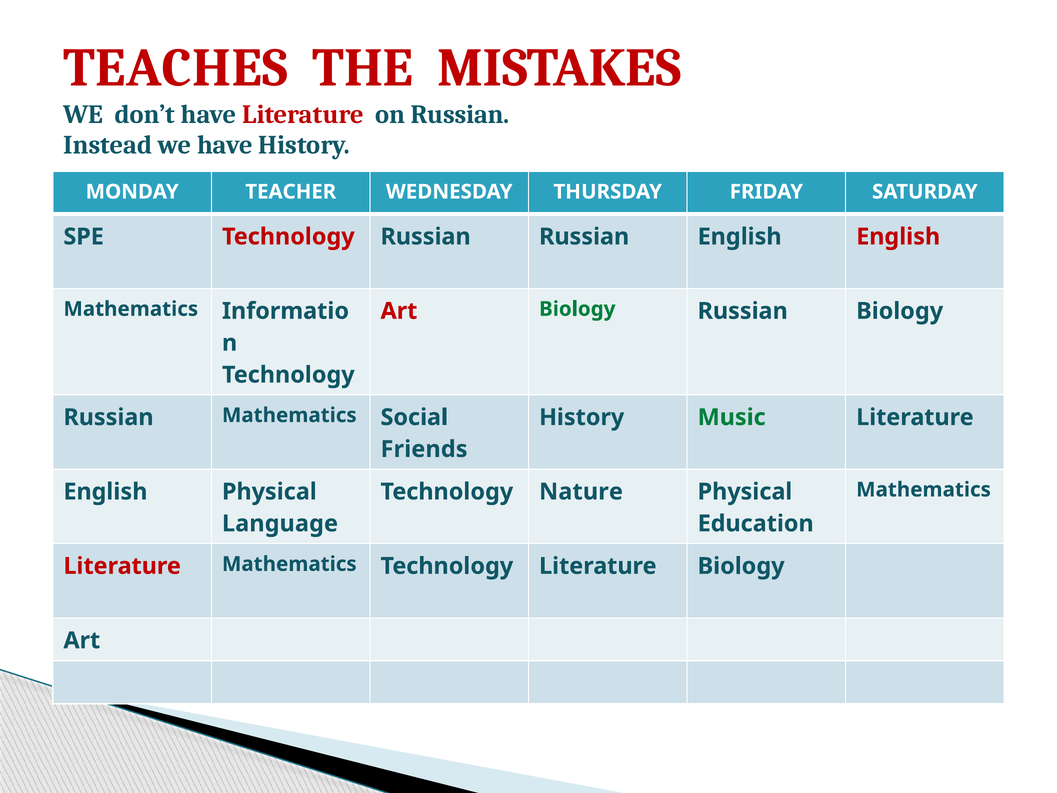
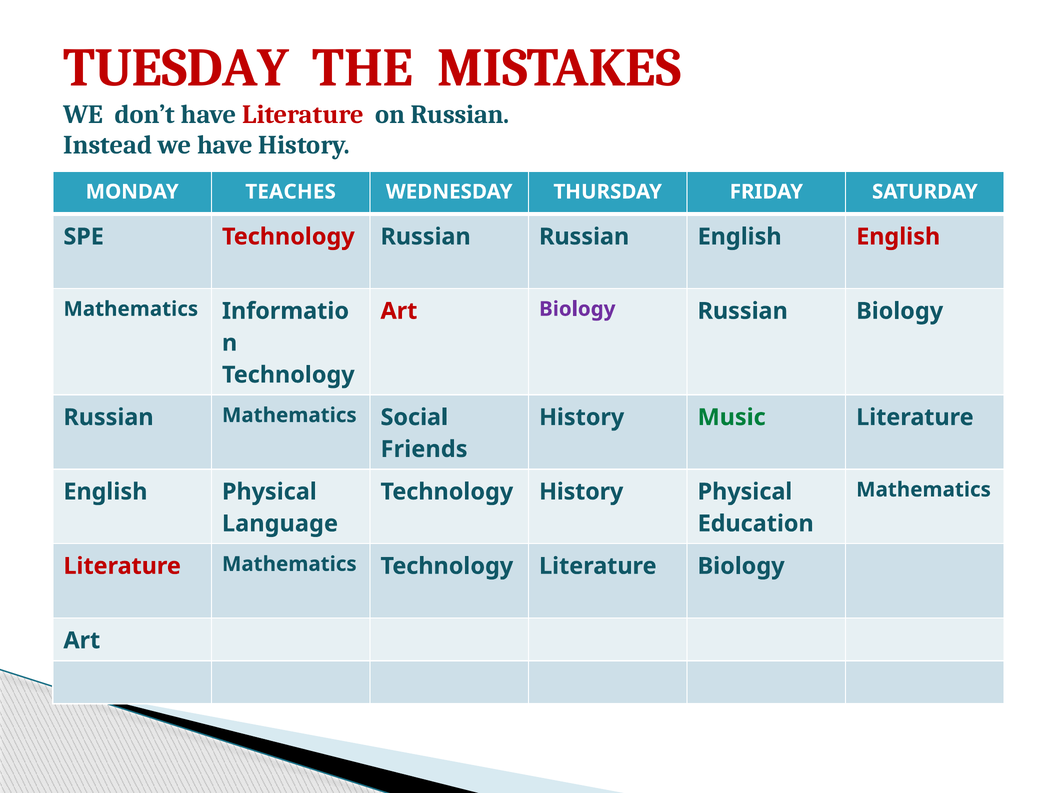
TEACHES: TEACHES -> TUESDAY
TEACHER: TEACHER -> TEACHES
Biology at (577, 309) colour: green -> purple
Technology Nature: Nature -> History
